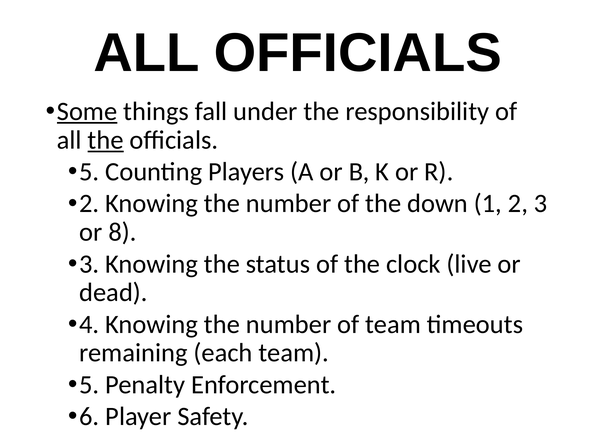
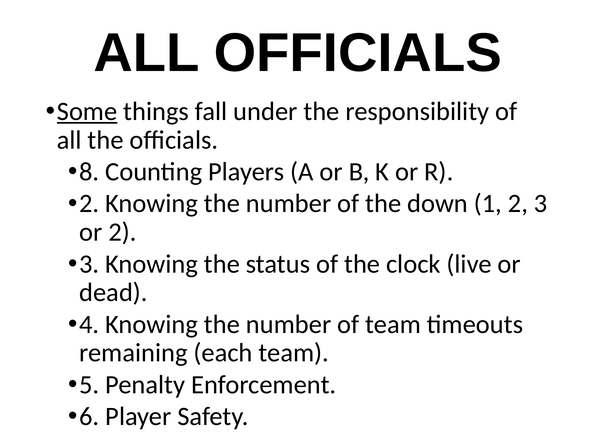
the at (106, 140) underline: present -> none
5 at (89, 172): 5 -> 8
or 8: 8 -> 2
